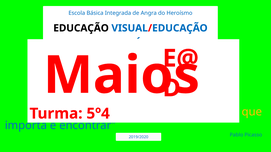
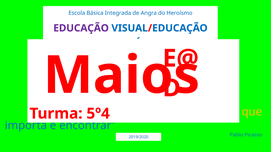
EDUCAÇÃO colour: black -> purple
